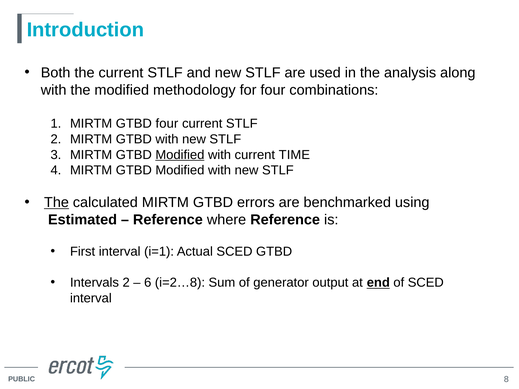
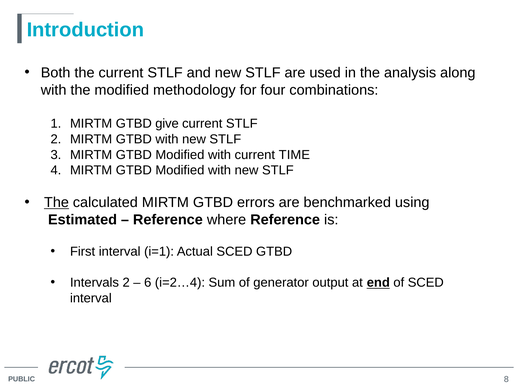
GTBD four: four -> give
Modified at (180, 155) underline: present -> none
i=2…8: i=2…8 -> i=2…4
